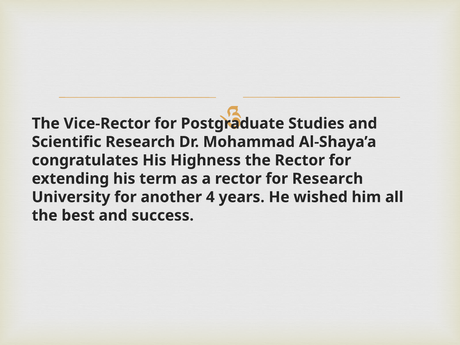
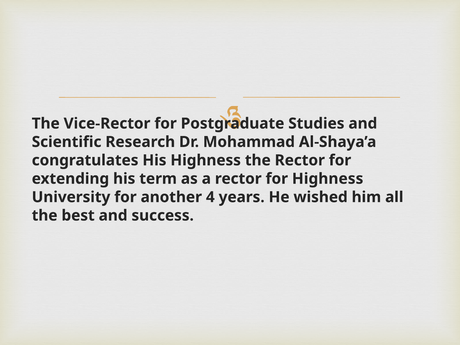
for Research: Research -> Highness
